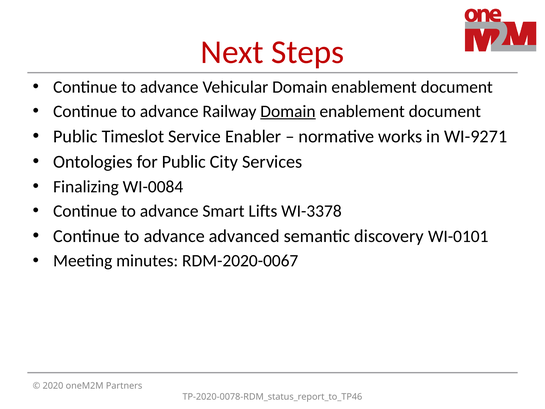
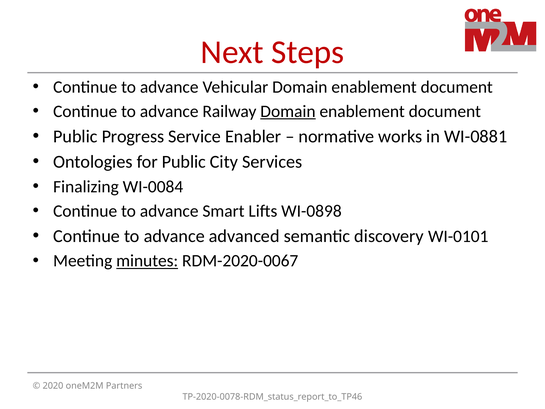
Timeslot: Timeslot -> Progress
WI-9271: WI-9271 -> WI-0881
WI-3378: WI-3378 -> WI-0898
minutes underline: none -> present
